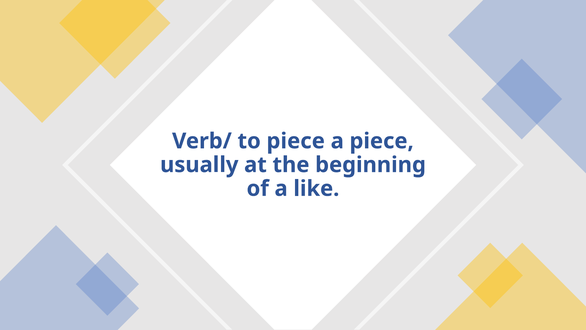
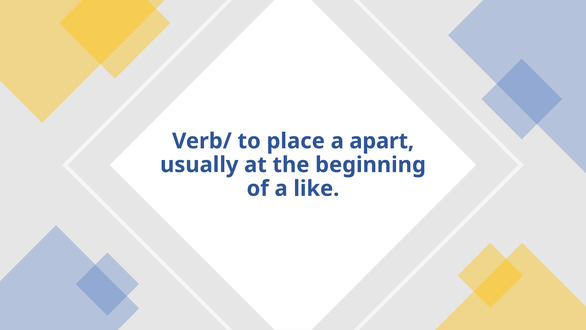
to piece: piece -> place
a piece: piece -> apart
